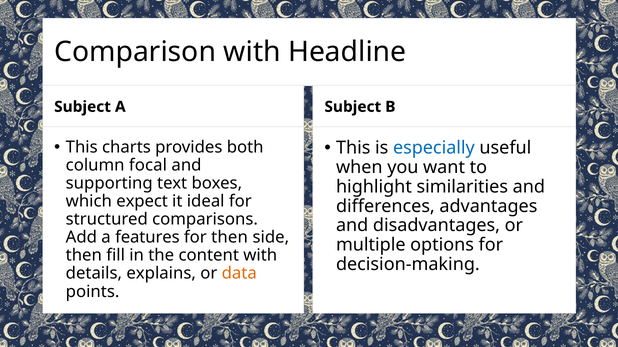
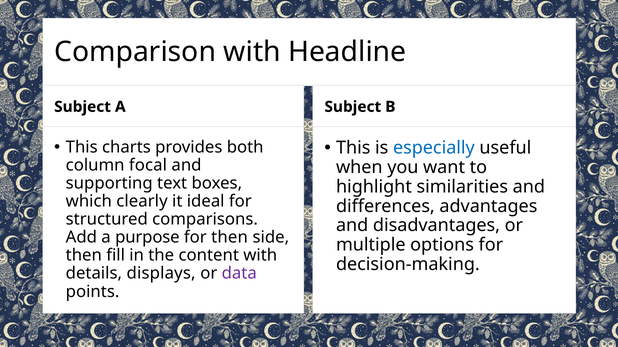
expect: expect -> clearly
features: features -> purpose
explains: explains -> displays
data colour: orange -> purple
